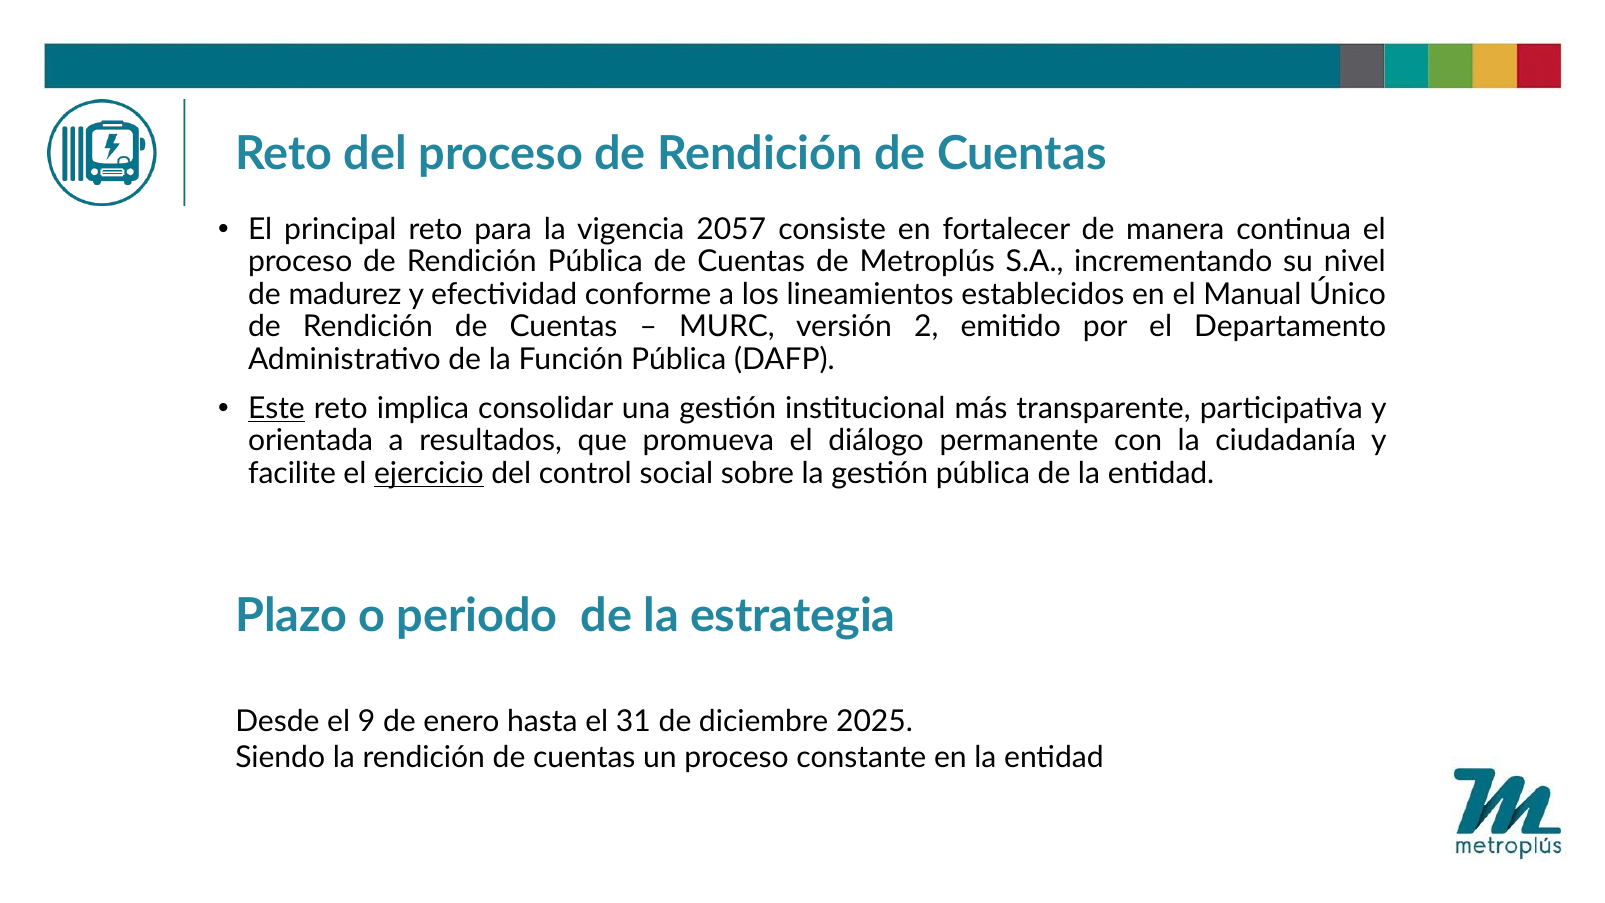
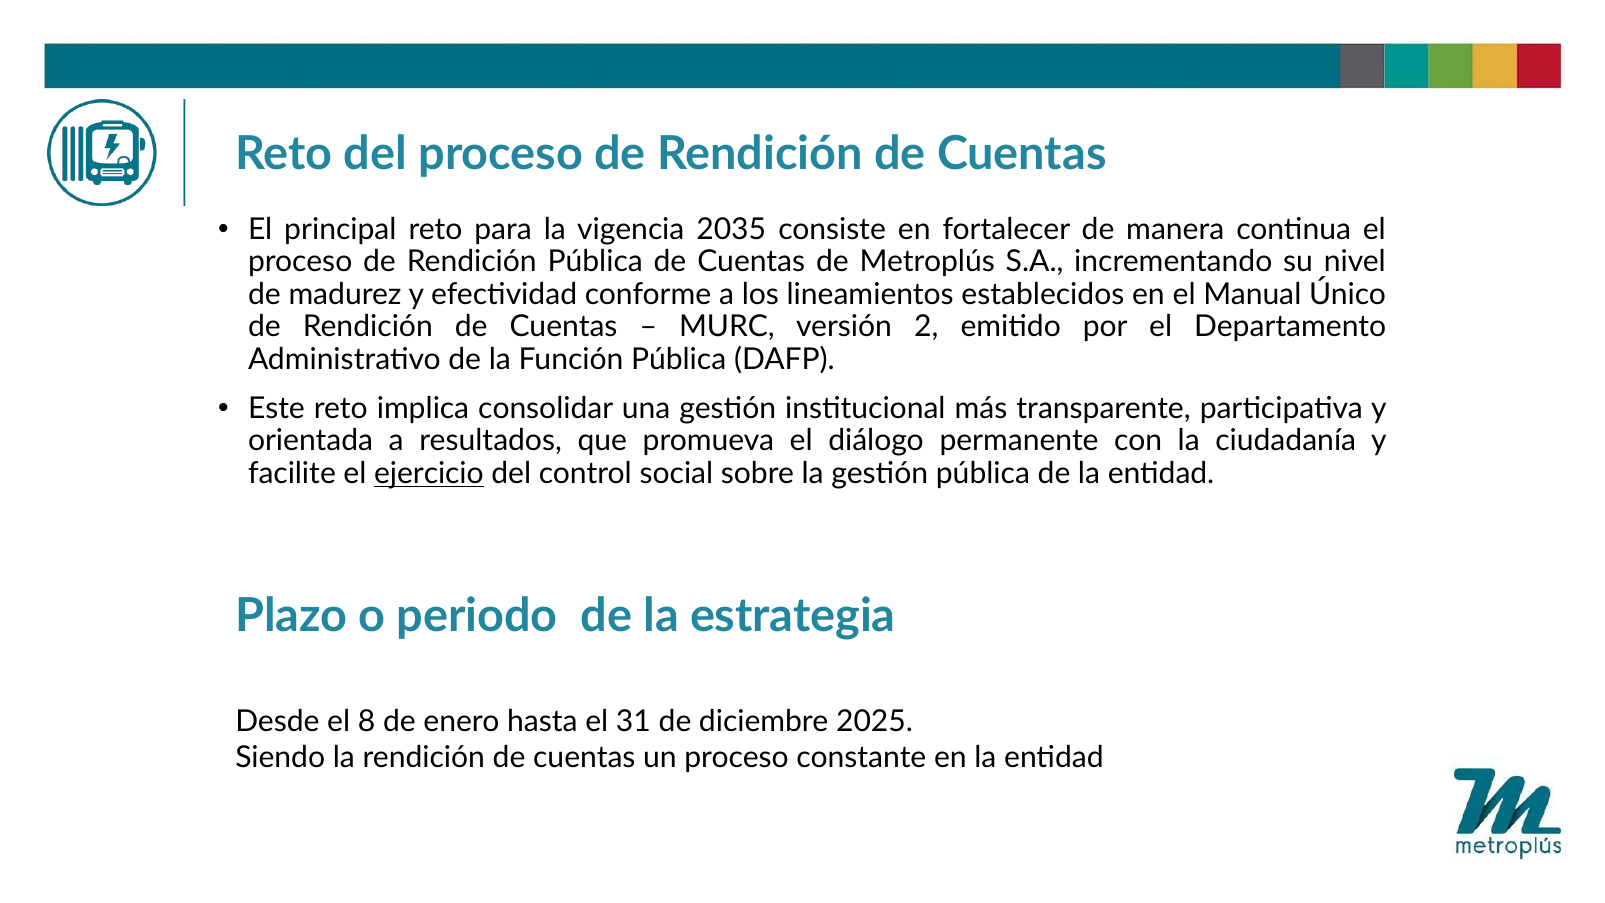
2057: 2057 -> 2035
Este underline: present -> none
9: 9 -> 8
